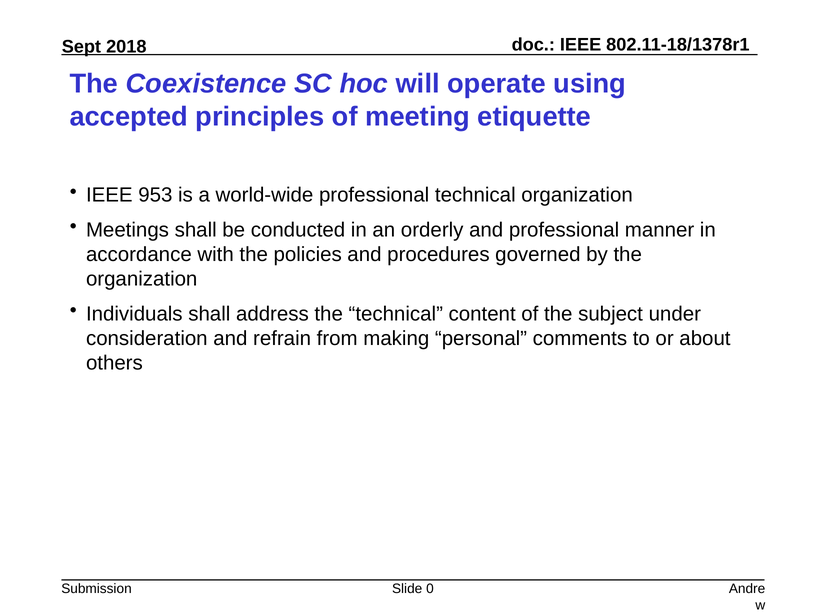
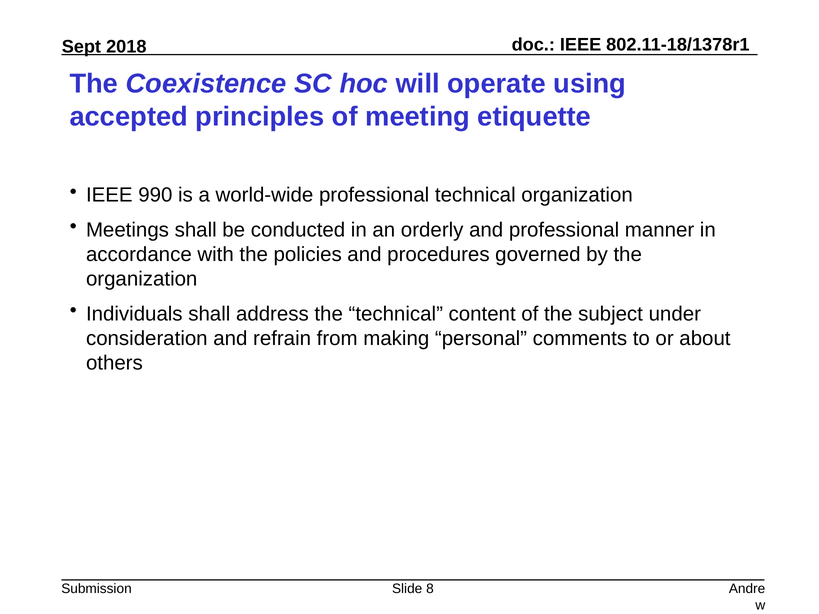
953: 953 -> 990
0: 0 -> 8
